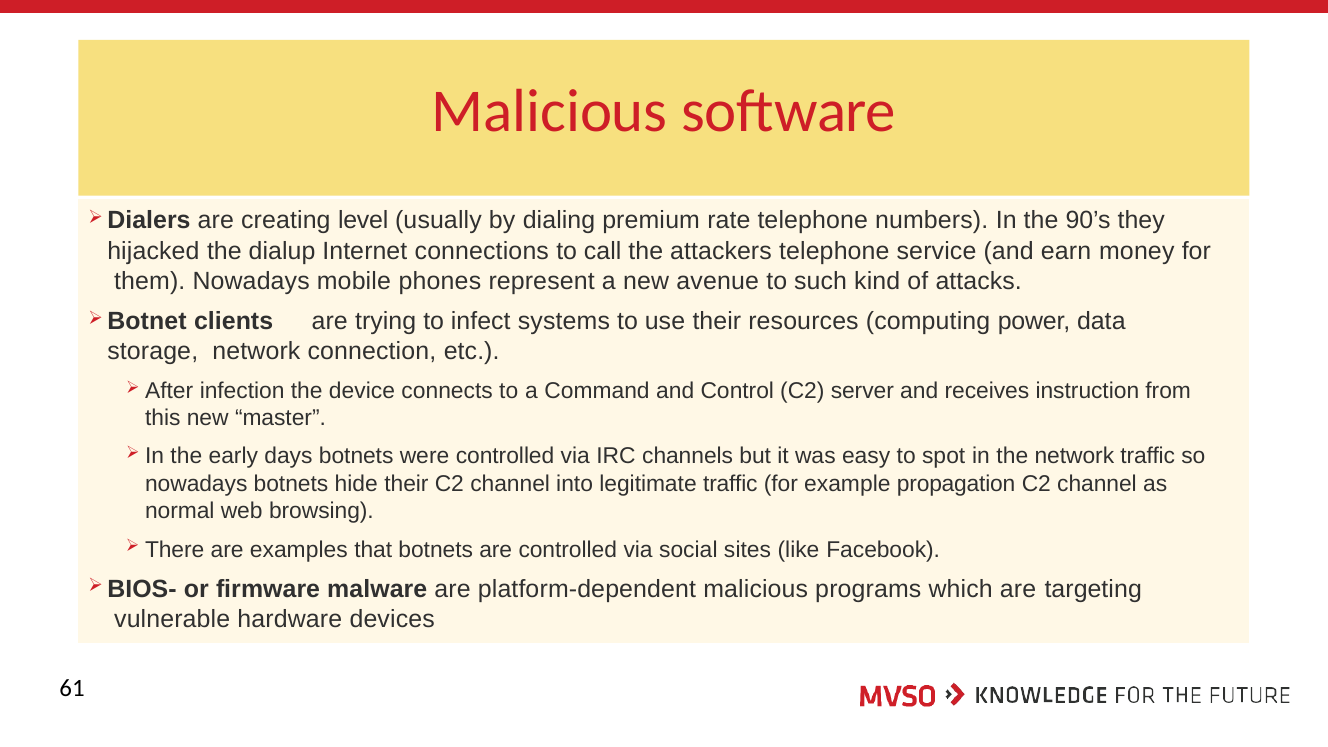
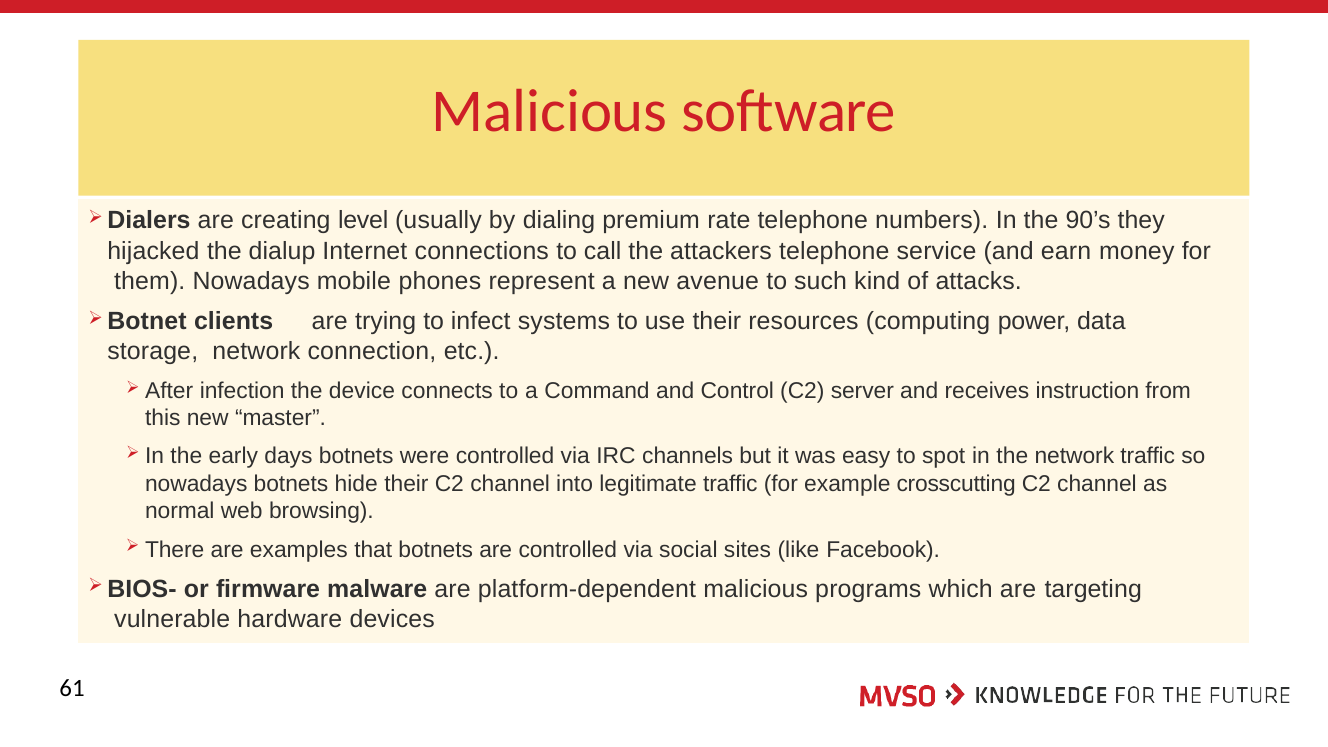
propagation: propagation -> crosscutting
